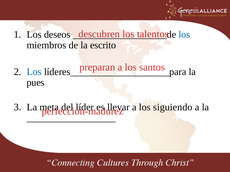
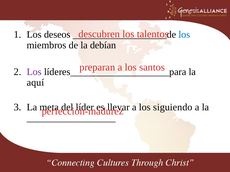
escrito: escrito -> debían
Los at (34, 72) colour: blue -> purple
pues: pues -> aquí
